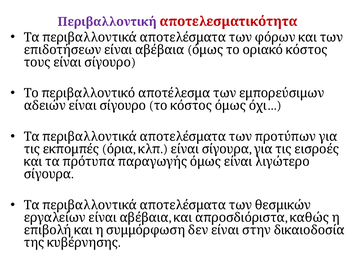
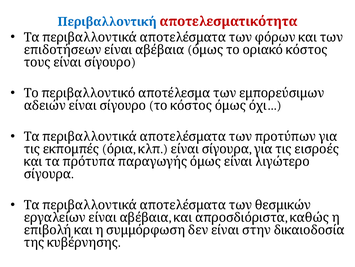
Περιβαλλοντική colour: purple -> blue
